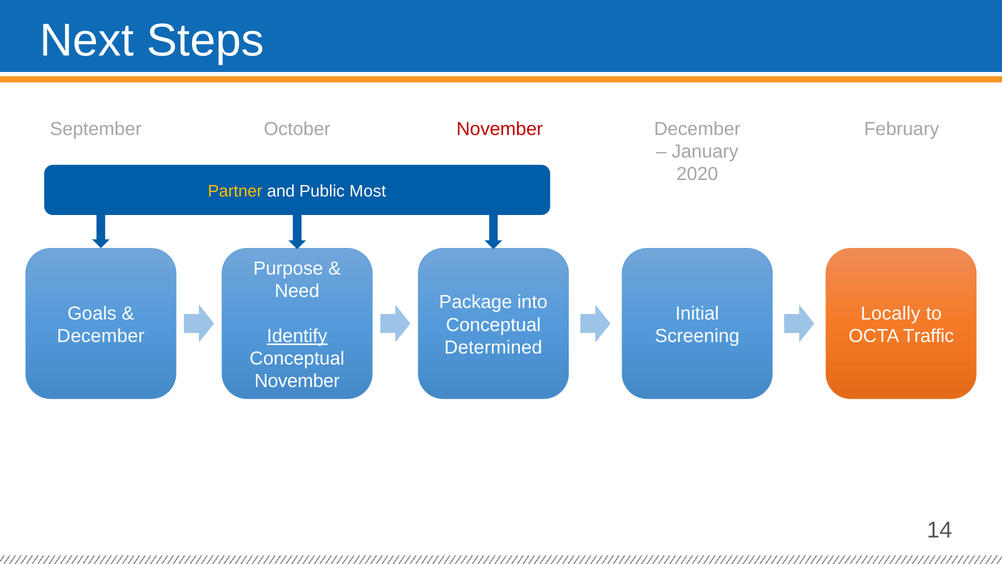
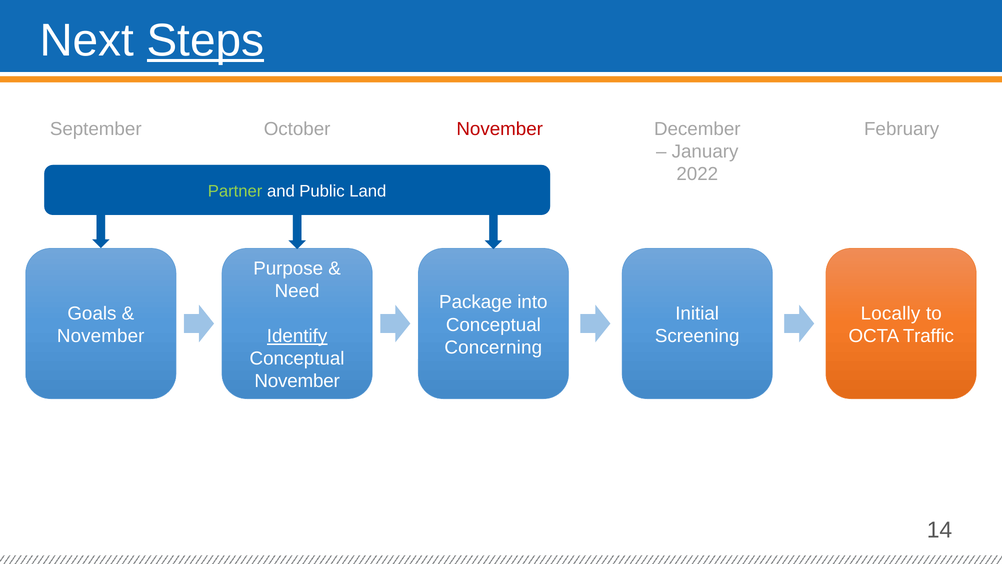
Steps underline: none -> present
2020: 2020 -> 2022
Partner colour: yellow -> light green
Most: Most -> Land
December at (101, 336): December -> November
Determined: Determined -> Concerning
